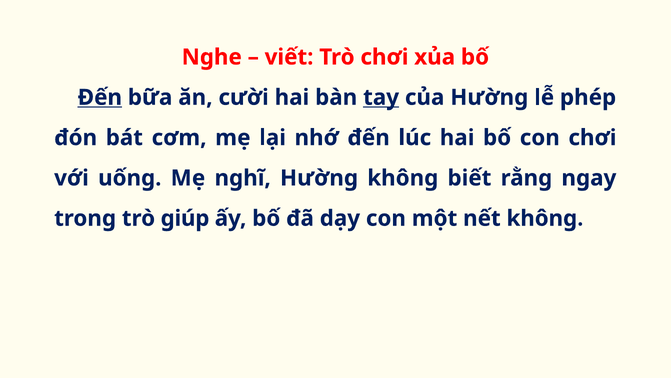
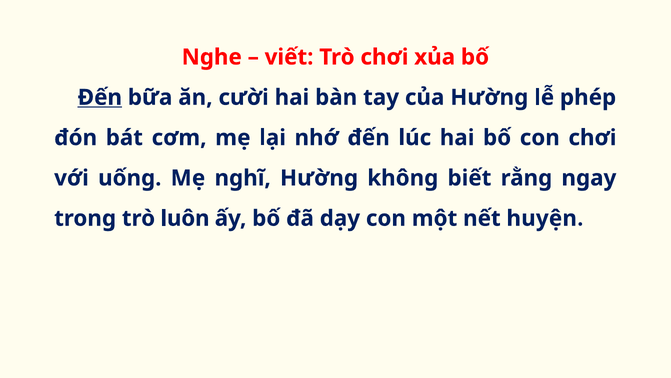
tay underline: present -> none
giúp: giúp -> luôn
nết không: không -> huyện
